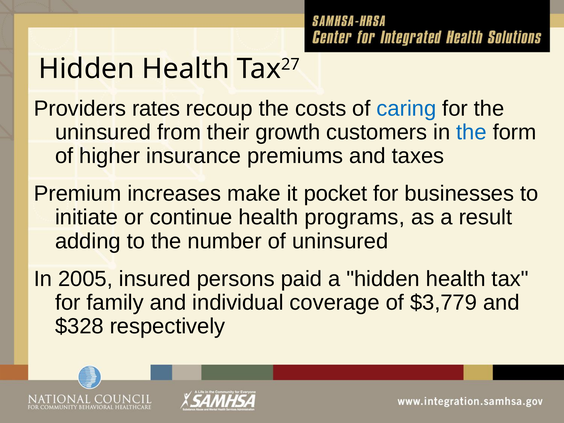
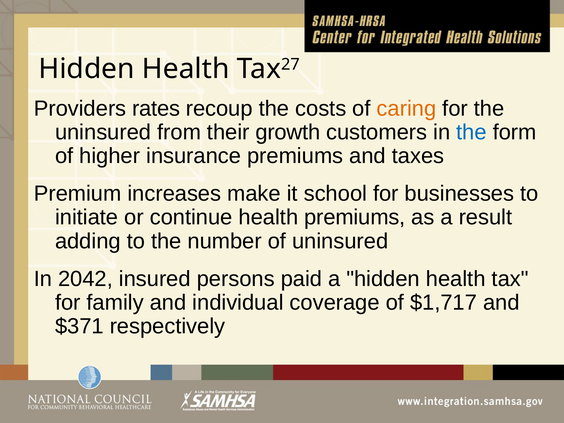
caring colour: blue -> orange
pocket: pocket -> school
health programs: programs -> premiums
2005: 2005 -> 2042
$3,779: $3,779 -> $1,717
$328: $328 -> $371
